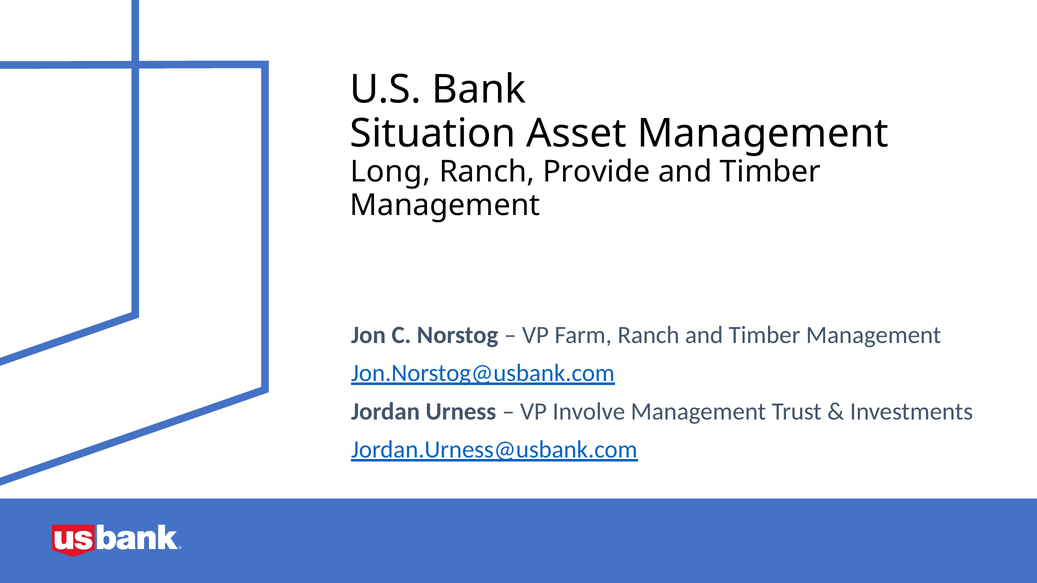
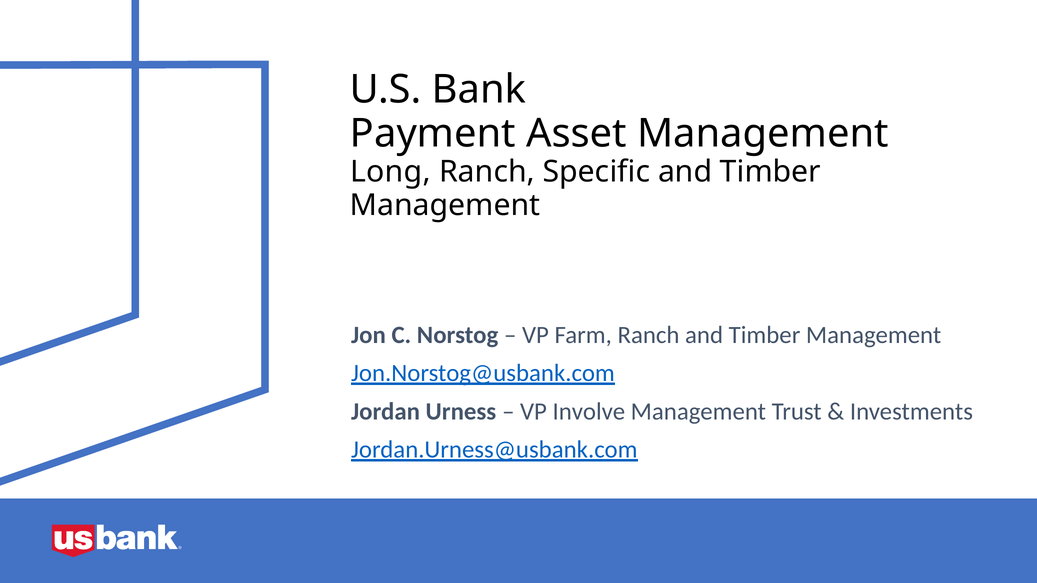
Situation: Situation -> Payment
Provide: Provide -> Specific
